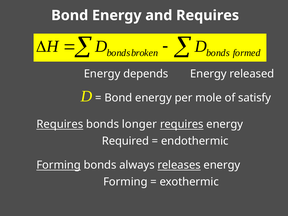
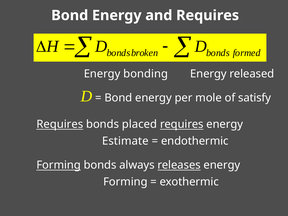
depends: depends -> bonding
longer: longer -> placed
Required: Required -> Estimate
